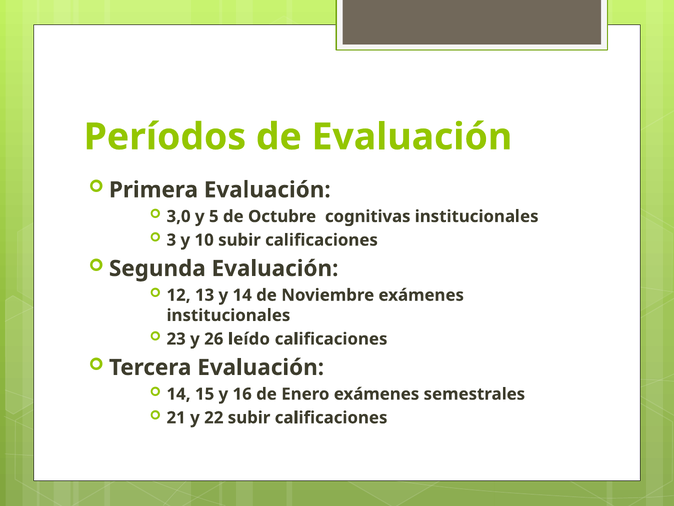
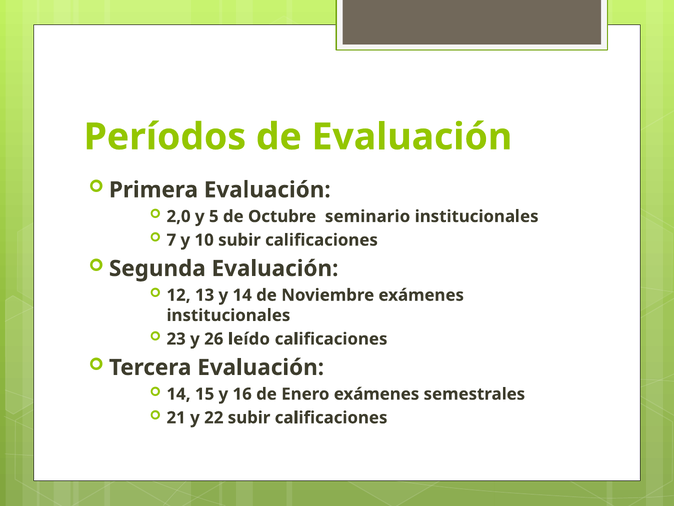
3,0: 3,0 -> 2,0
cognitivas: cognitivas -> seminario
3: 3 -> 7
